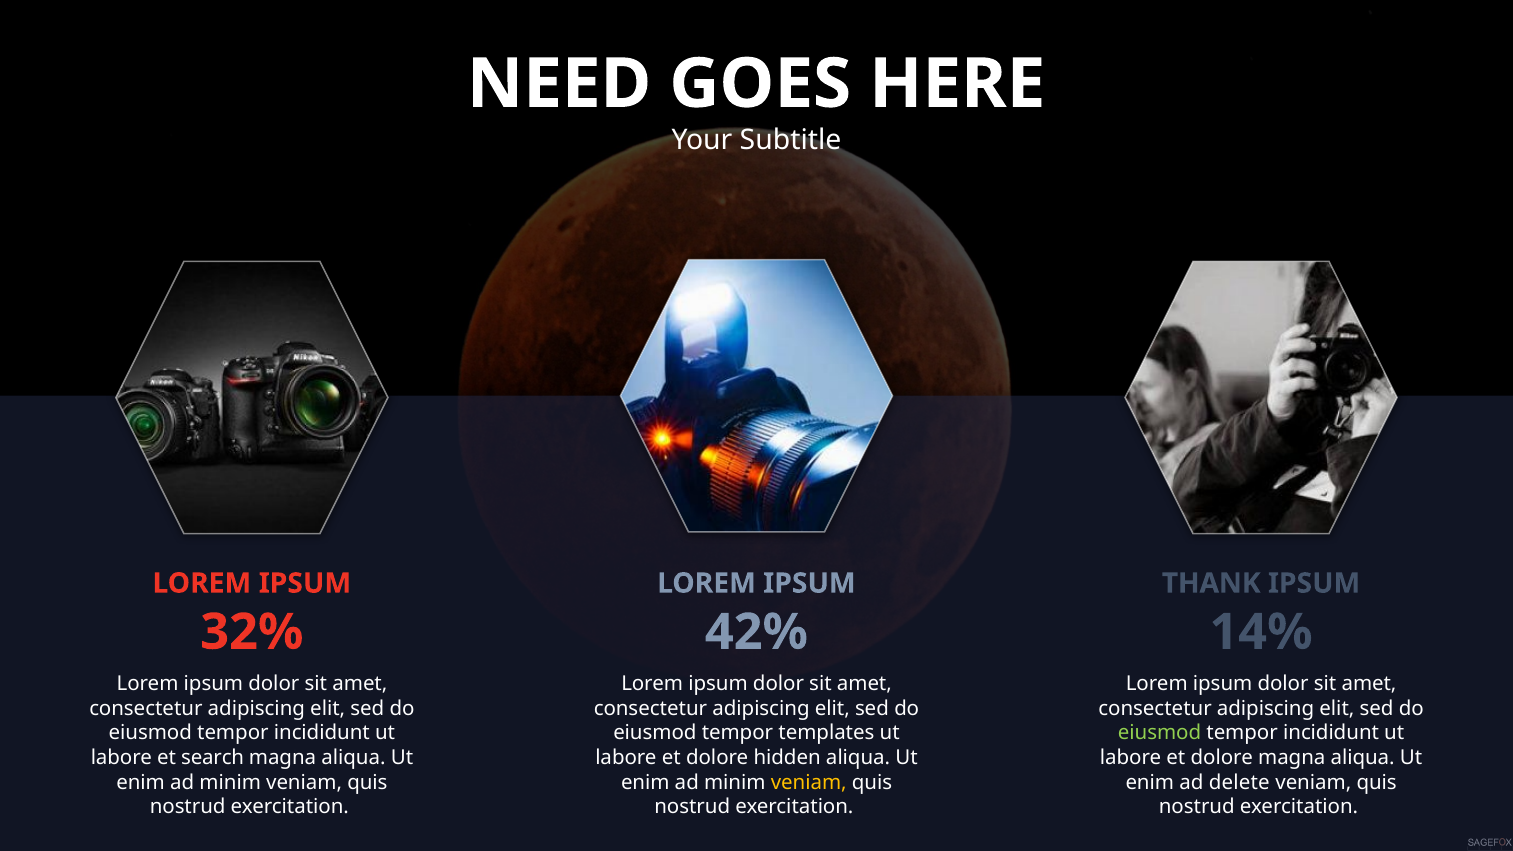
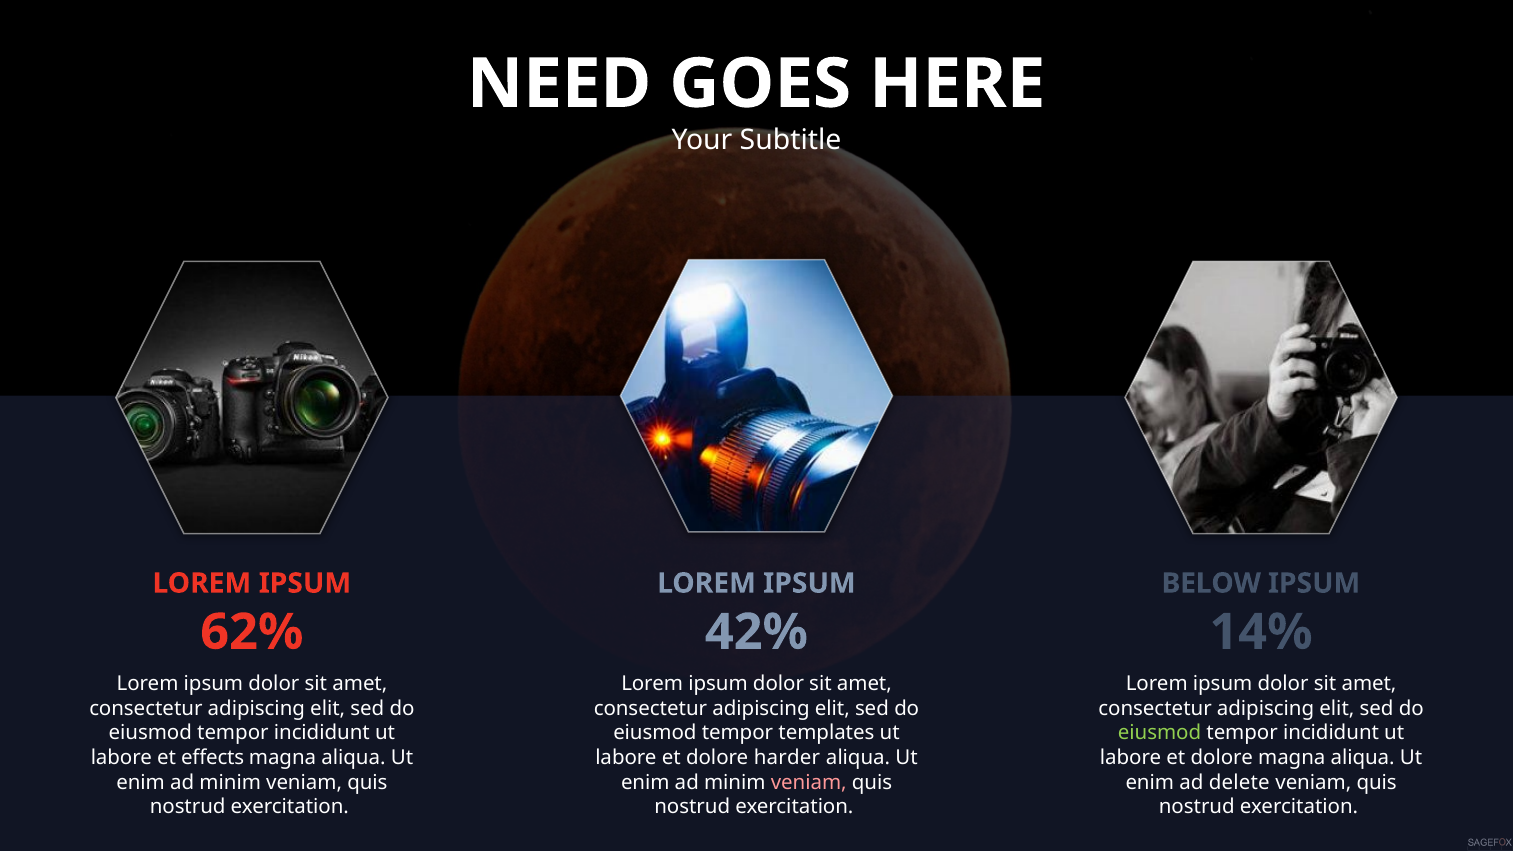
THANK: THANK -> BELOW
32%: 32% -> 62%
search: search -> effects
hidden: hidden -> harder
veniam at (809, 782) colour: yellow -> pink
